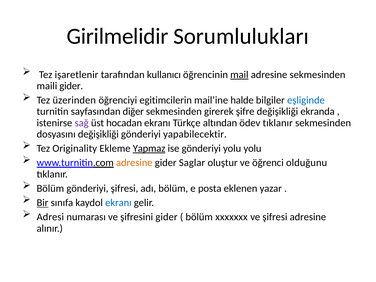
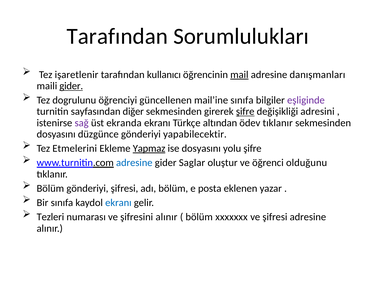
Girilmelidir at (117, 36): Girilmelidir -> Tarafından
adresine sekmesinden: sekmesinden -> danışmanları
gider at (71, 86) underline: none -> present
üzerinden: üzerinden -> dogrulunu
egitimcilerin: egitimcilerin -> güncellenen
mail’ine halde: halde -> sınıfa
eşliginde colour: blue -> purple
şifre at (245, 112) underline: none -> present
ekranda: ekranda -> adresini
hocadan: hocadan -> ekranda
dosyasını değişikliği: değişikliği -> düzgünce
Originality: Originality -> Etmelerini
ise gönderiyi: gönderiyi -> dosyasını
yolu yolu: yolu -> şifre
adresine at (134, 163) colour: orange -> blue
Bir underline: present -> none
Adresi: Adresi -> Tezleri
şifresini gider: gider -> alınır
